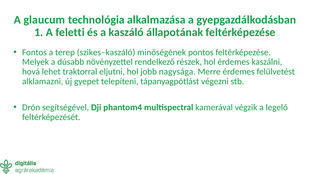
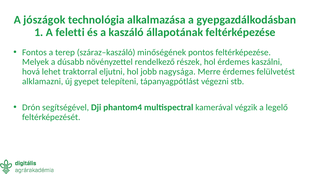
glaucum: glaucum -> jószágok
szikes–kaszáló: szikes–kaszáló -> száraz–kaszáló
